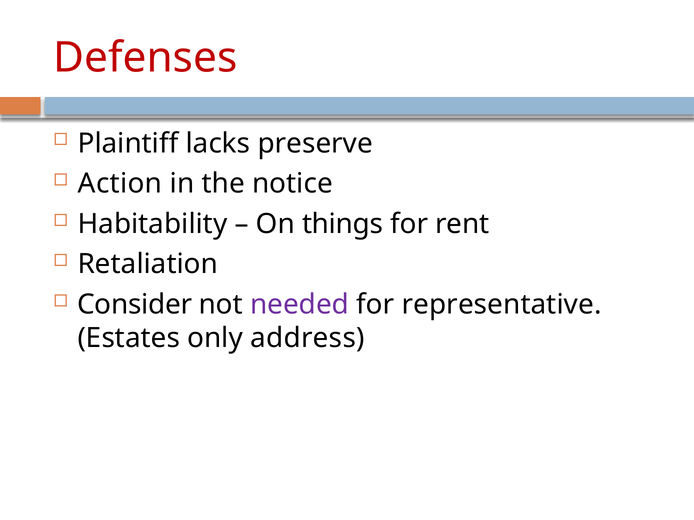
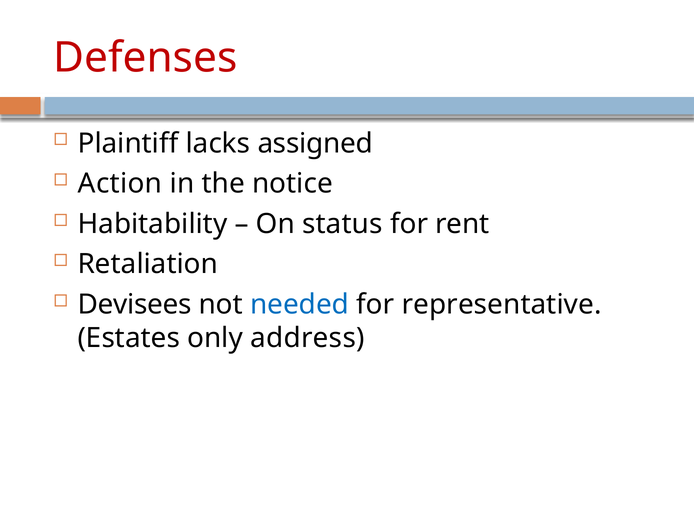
preserve: preserve -> assigned
things: things -> status
Consider: Consider -> Devisees
needed colour: purple -> blue
